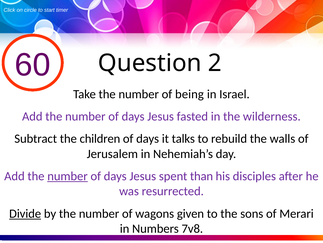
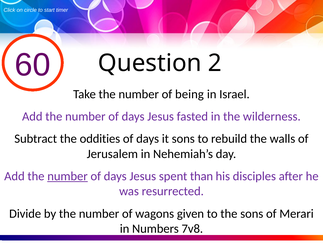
children: children -> oddities
it talks: talks -> sons
Divide underline: present -> none
